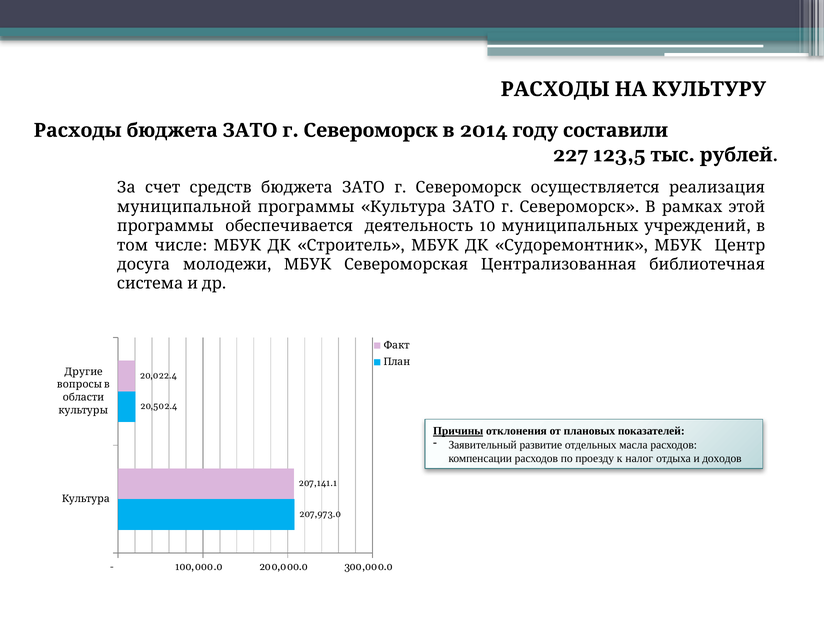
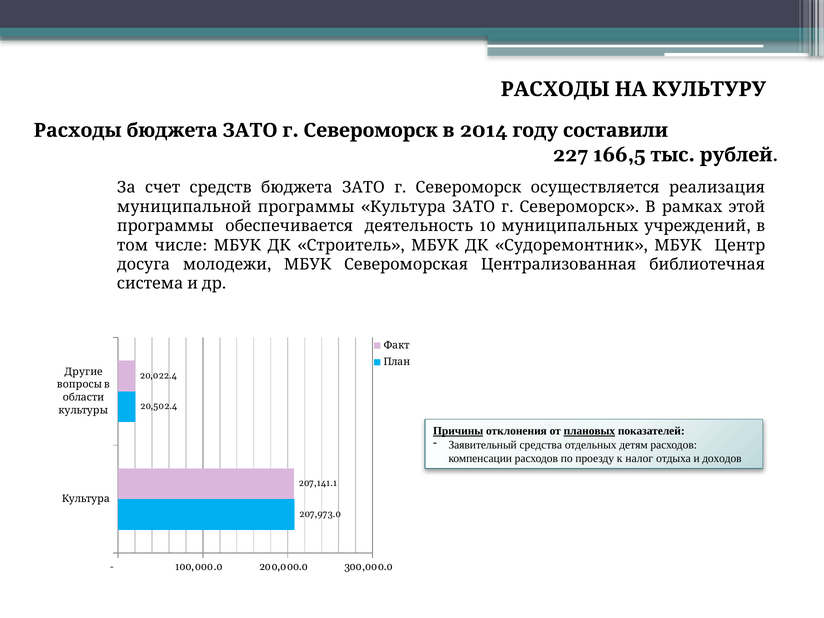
123,5: 123,5 -> 166,5
плановых underline: none -> present
развитие: развитие -> средства
масла: масла -> детям
